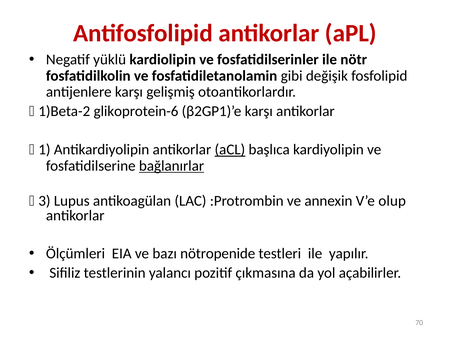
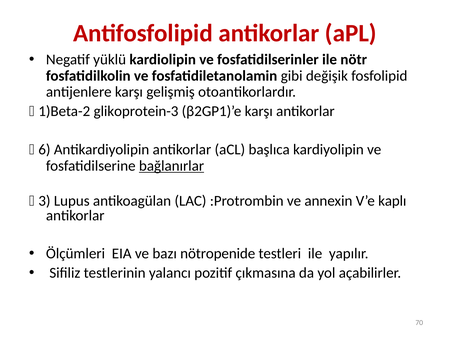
glikoprotein-6: glikoprotein-6 -> glikoprotein-3
1: 1 -> 6
aCL underline: present -> none
olup: olup -> kaplı
